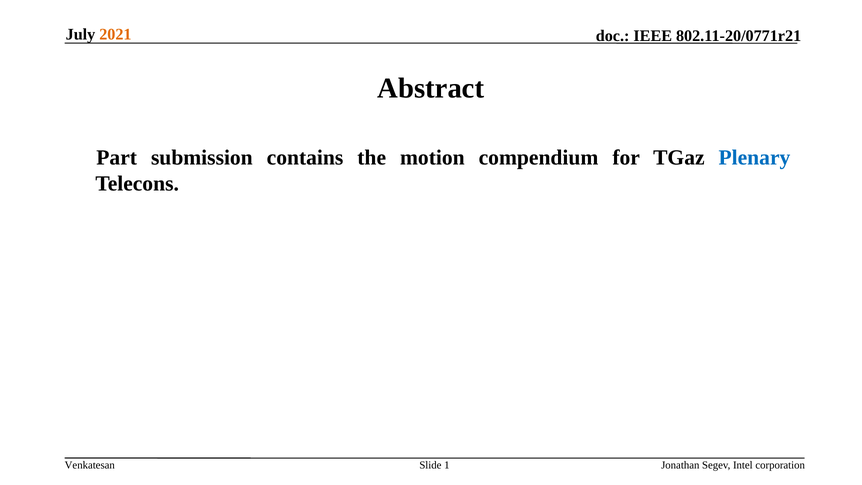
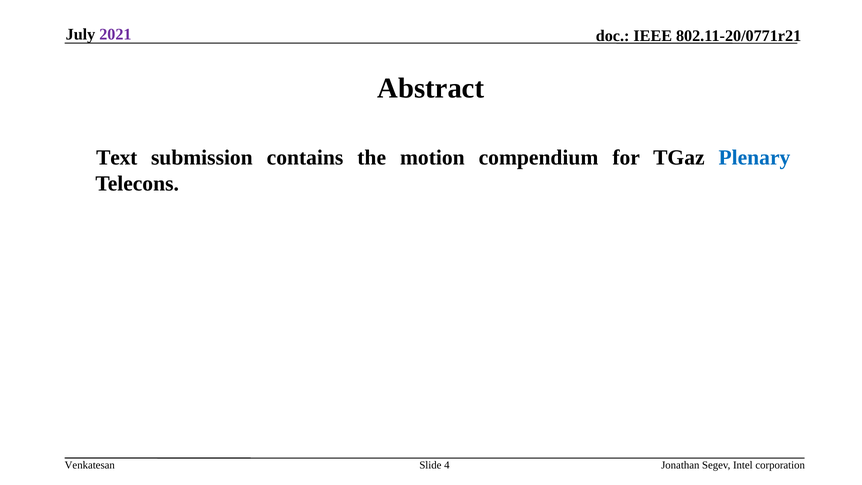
2021 colour: orange -> purple
Part: Part -> Text
1: 1 -> 4
